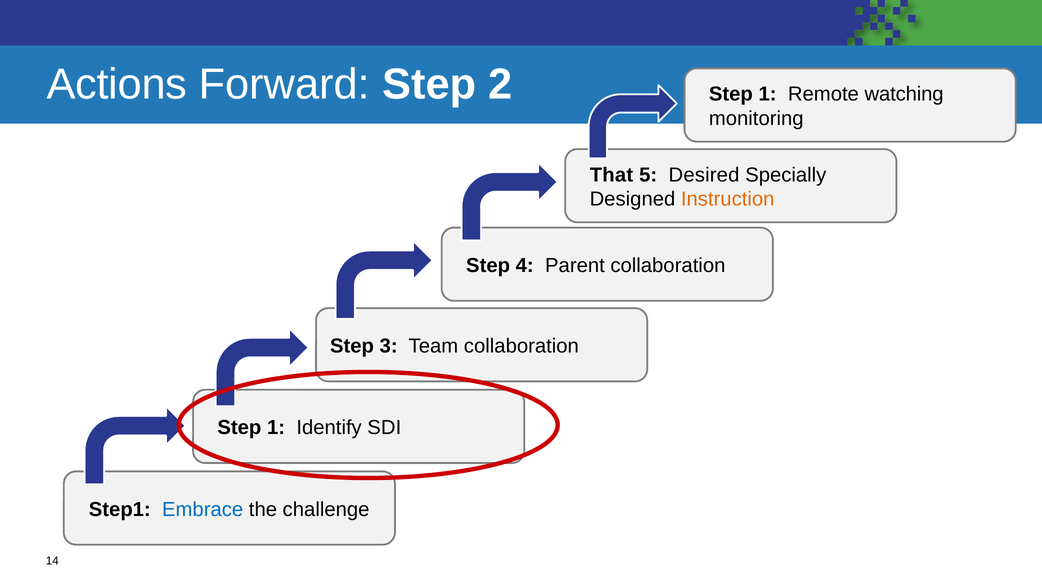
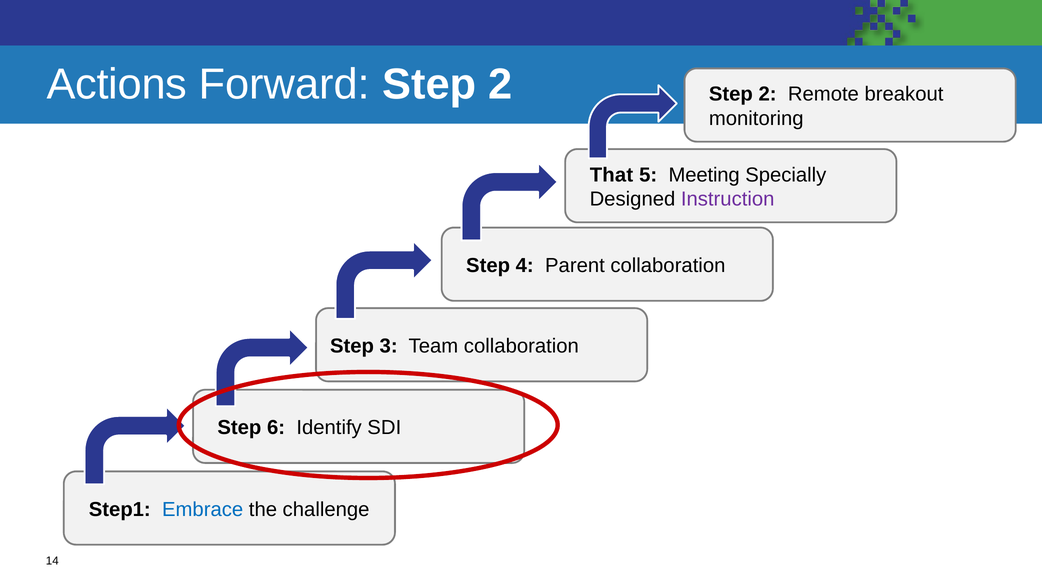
1 at (768, 94): 1 -> 2
watching: watching -> breakout
Desired: Desired -> Meeting
Instruction colour: orange -> purple
1 at (276, 428): 1 -> 6
